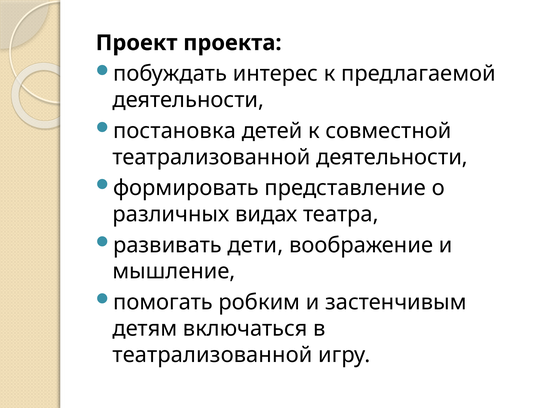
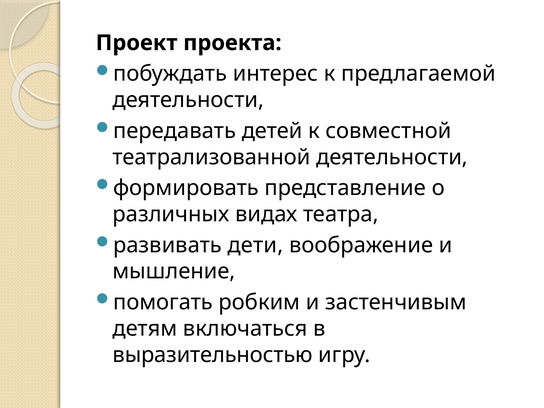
постановка: постановка -> передавать
театрализованной at (212, 355): театрализованной -> выразительностью
